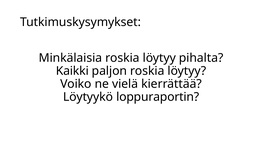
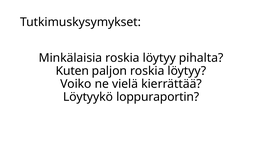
Kaikki: Kaikki -> Kuten
